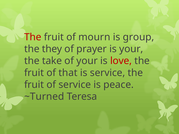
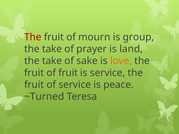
they at (52, 49): they -> take
is your: your -> land
of your: your -> sake
love colour: red -> orange
of that: that -> fruit
